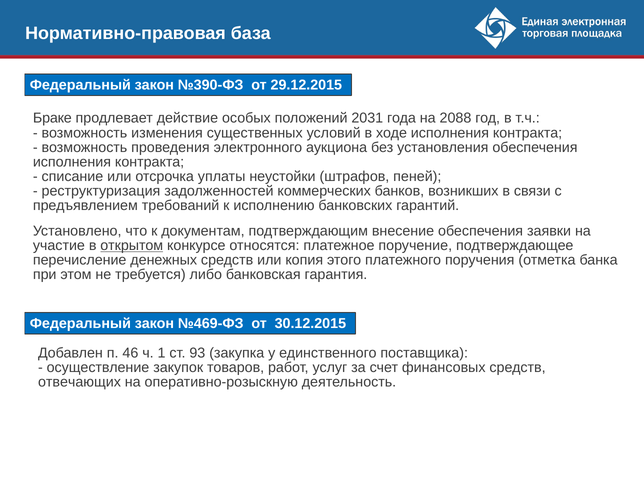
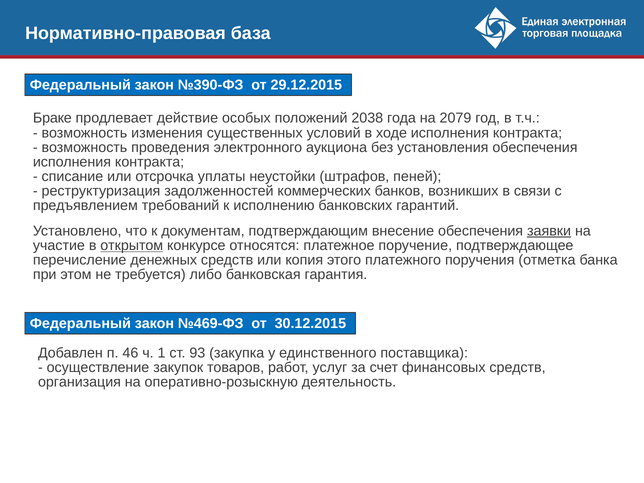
2031: 2031 -> 2038
2088: 2088 -> 2079
заявки underline: none -> present
отвечающих: отвечающих -> организация
